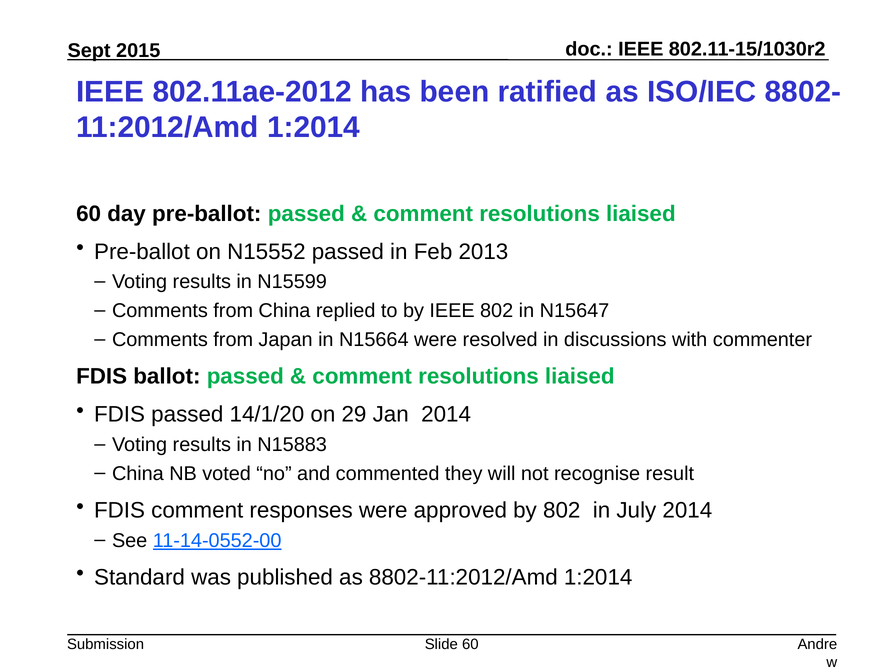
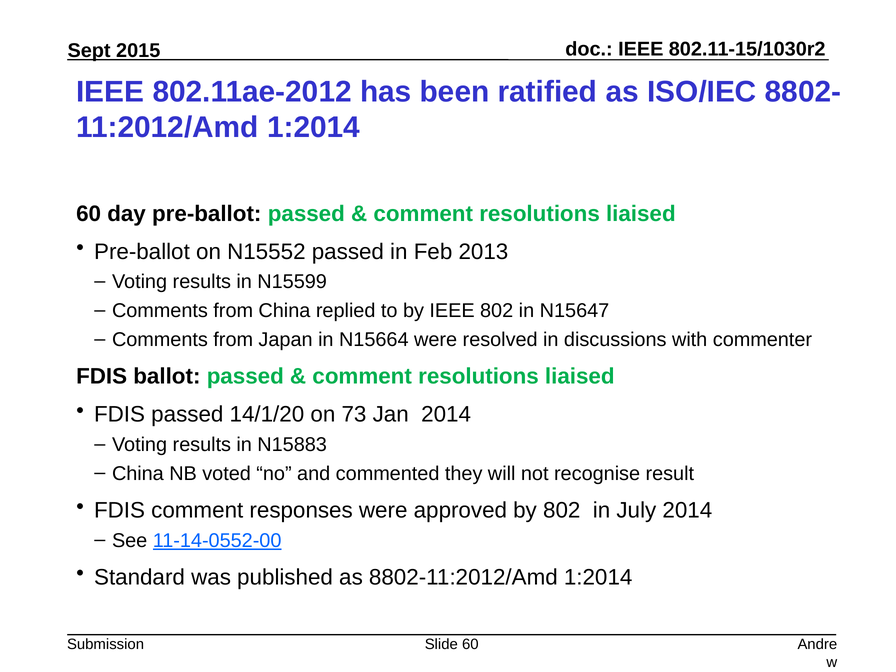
29: 29 -> 73
